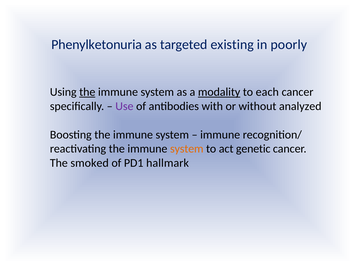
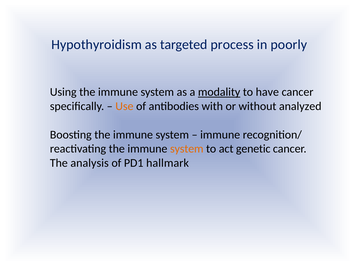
Phenylketonuria: Phenylketonuria -> Hypothyroidism
existing: existing -> process
the at (87, 92) underline: present -> none
each: each -> have
Use colour: purple -> orange
smoked: smoked -> analysis
